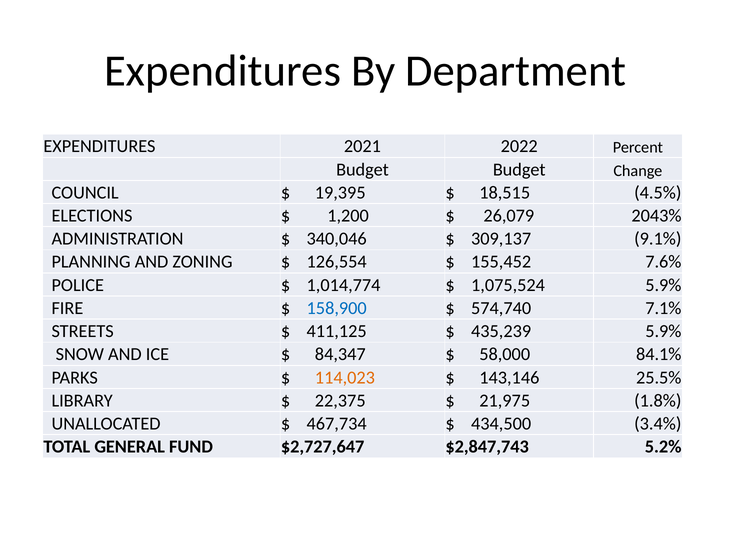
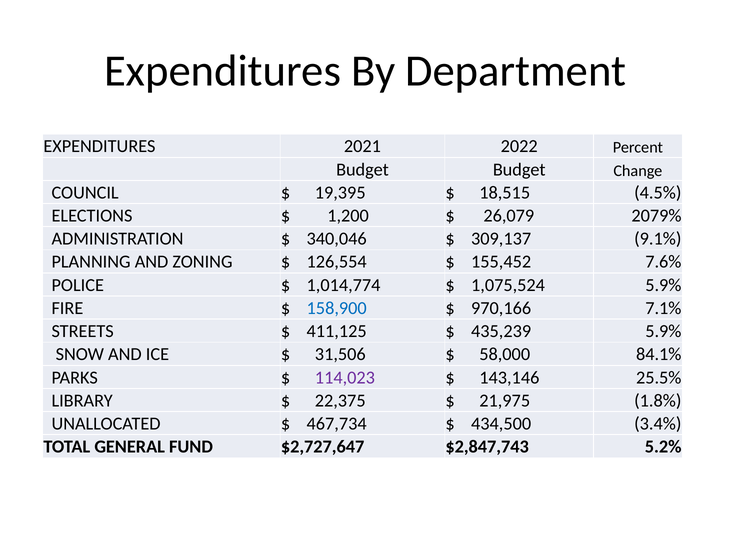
2043%: 2043% -> 2079%
574,740: 574,740 -> 970,166
84,347: 84,347 -> 31,506
114,023 colour: orange -> purple
